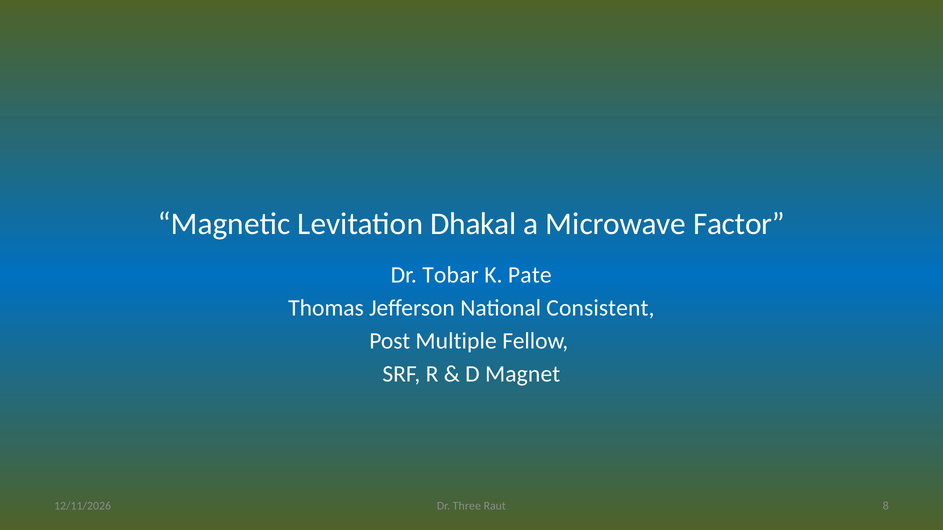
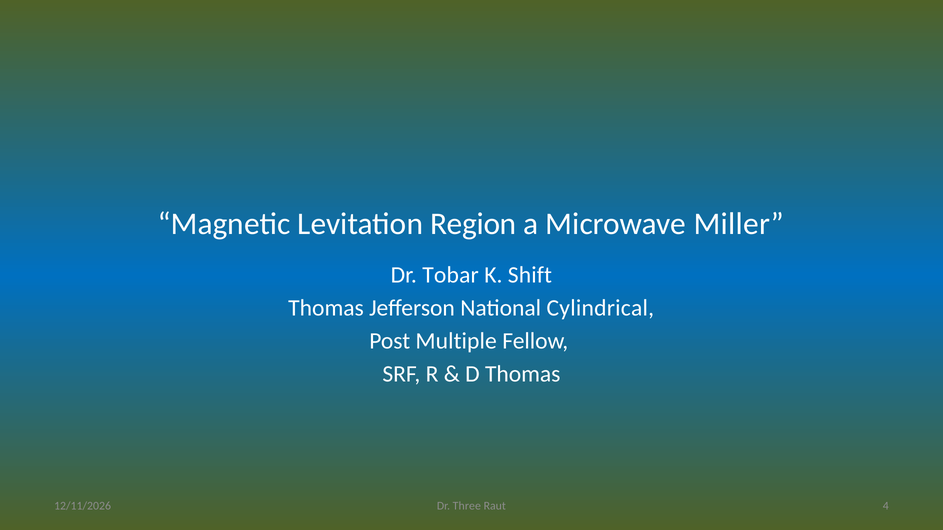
Dhakal: Dhakal -> Region
Factor: Factor -> Miller
Pate: Pate -> Shift
Consistent: Consistent -> Cylindrical
D Magnet: Magnet -> Thomas
8: 8 -> 4
